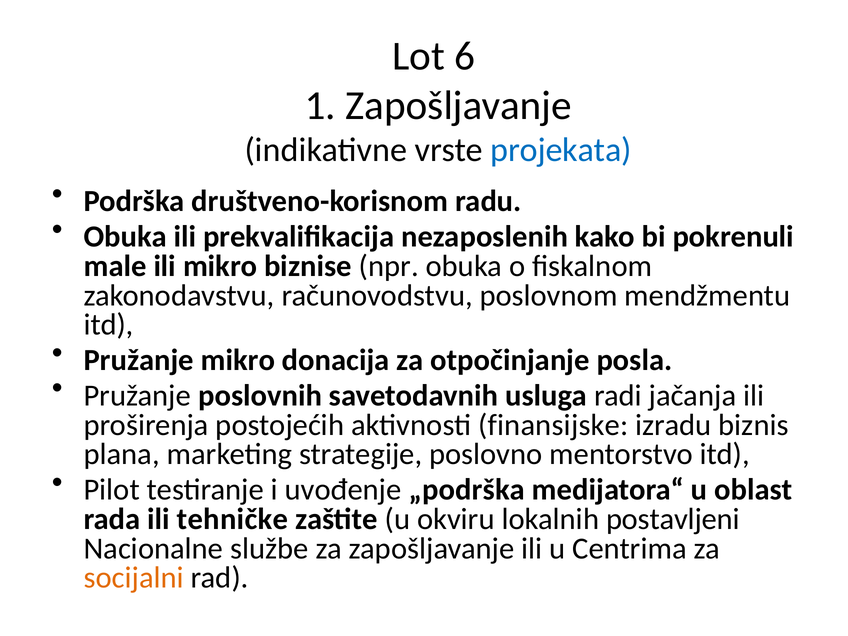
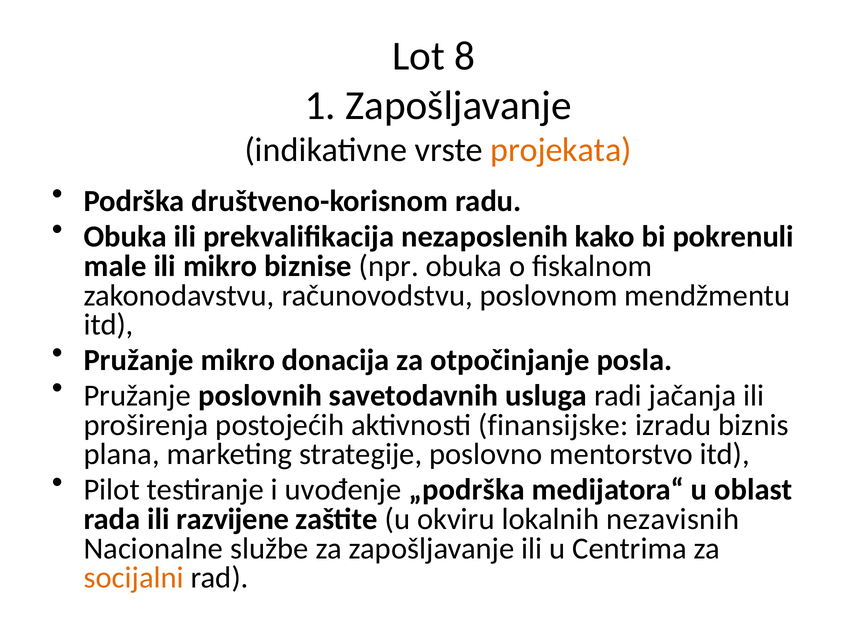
6: 6 -> 8
projekata colour: blue -> orange
tehničke: tehničke -> razvijene
postavljeni: postavljeni -> nezavisnih
